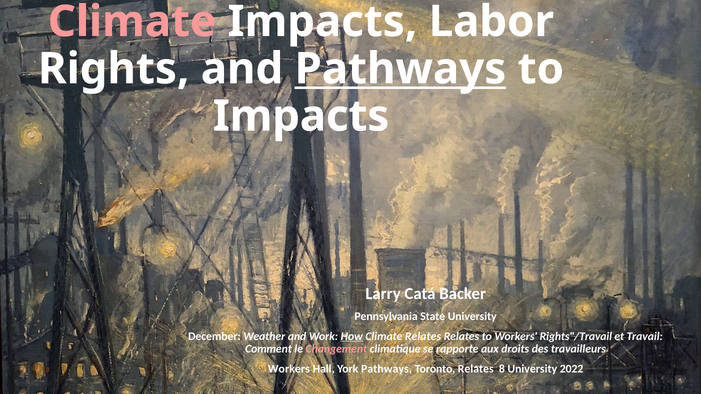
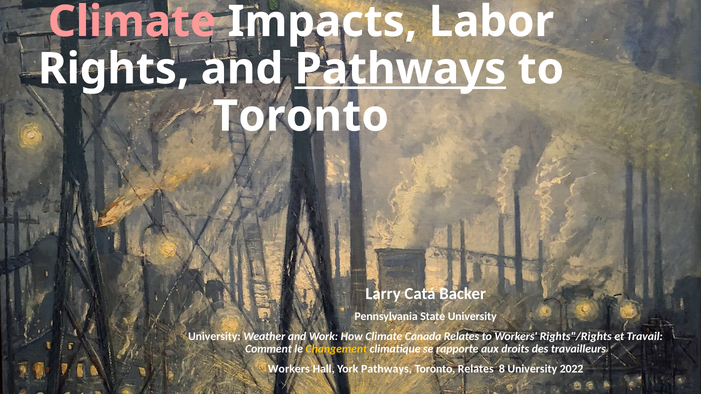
Impacts at (301, 116): Impacts -> Toronto
December at (214, 337): December -> University
How underline: present -> none
Climate Relates: Relates -> Canada
Rights"/Travail: Rights"/Travail -> Rights"/Rights
Changement colour: pink -> yellow
